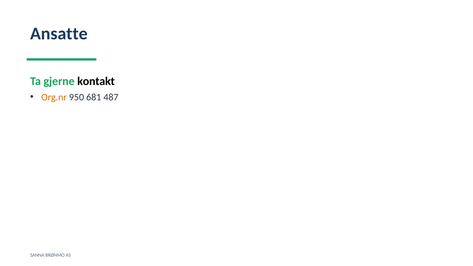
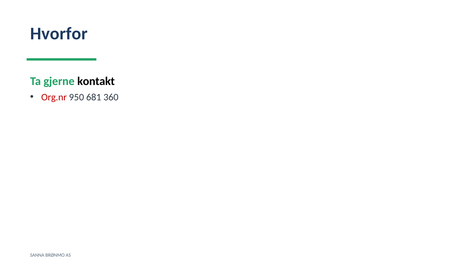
Ansatte: Ansatte -> Hvorfor
Org.nr colour: orange -> red
487: 487 -> 360
